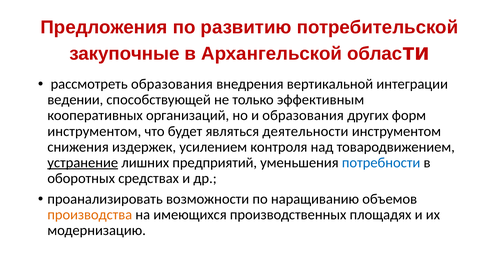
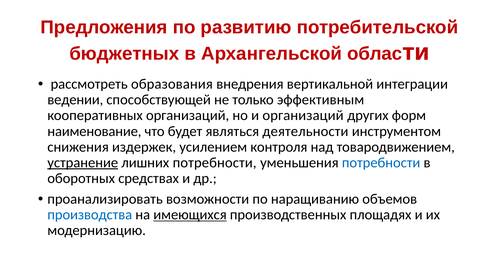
закупочные: закупочные -> бюджетных
и образования: образования -> организаций
инструментом at (94, 132): инструментом -> наименование
лишних предприятий: предприятий -> потребности
производства colour: orange -> blue
имеющихся underline: none -> present
